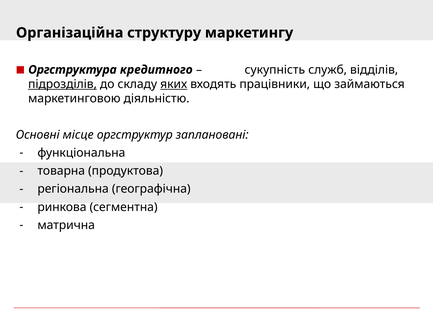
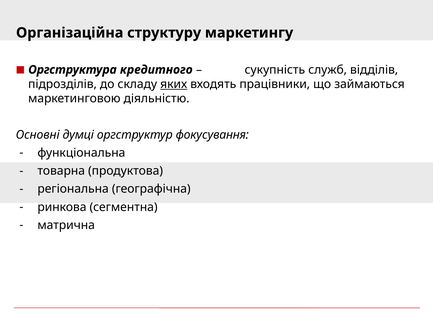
підрозділів underline: present -> none
місце: місце -> думці
заплановані: заплановані -> фокусування
